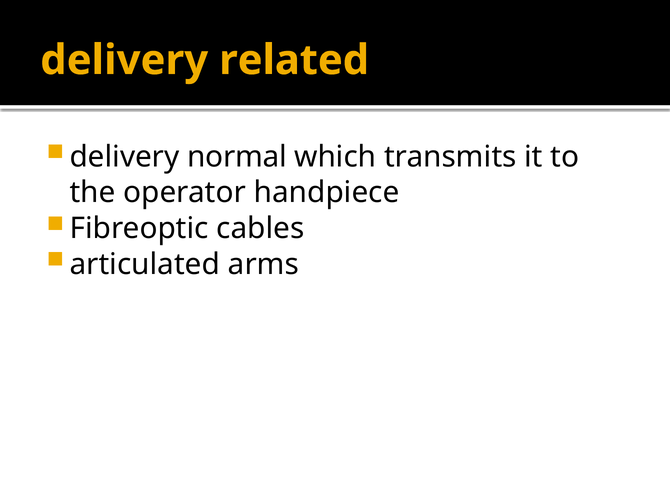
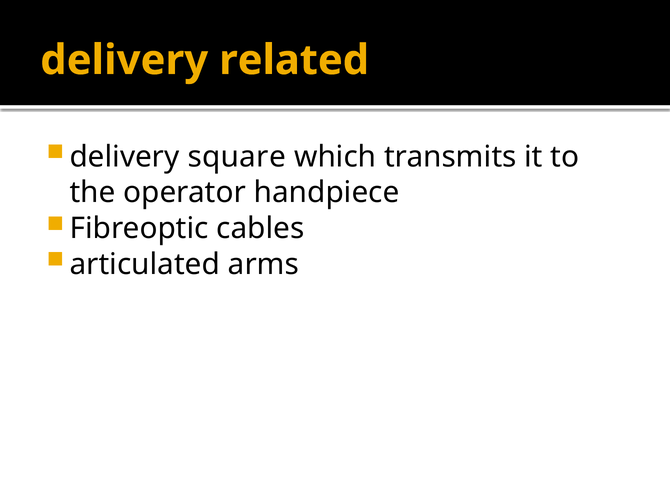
normal: normal -> square
